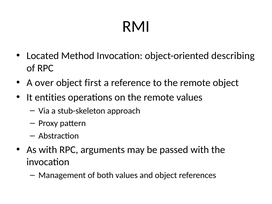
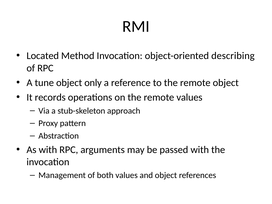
over: over -> tune
first: first -> only
entities: entities -> records
